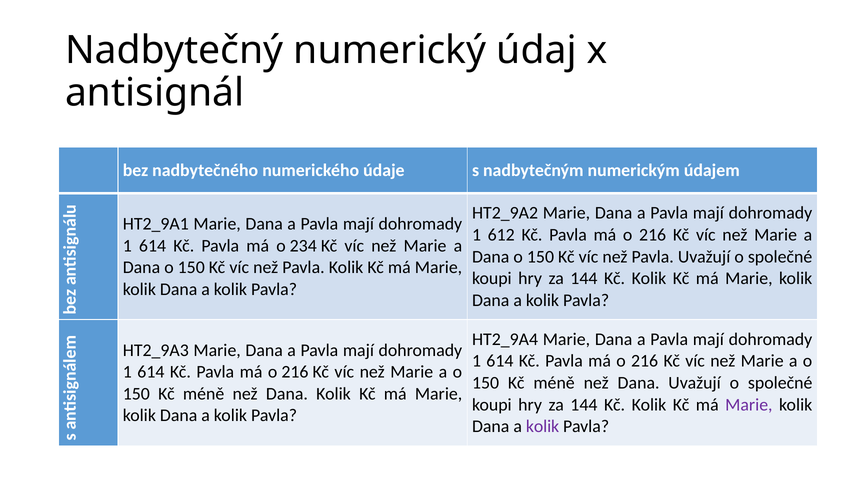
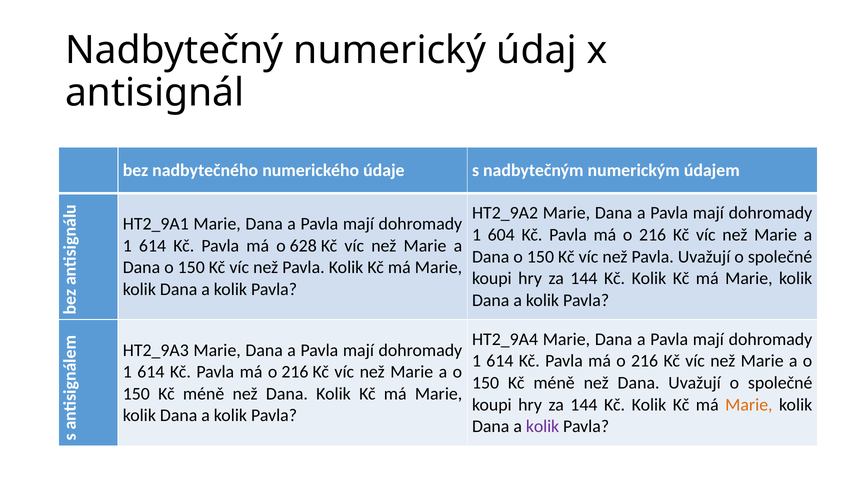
612: 612 -> 604
234: 234 -> 628
Marie at (749, 405) colour: purple -> orange
